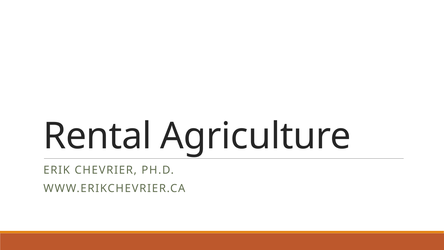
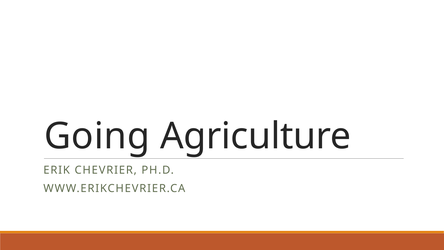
Rental: Rental -> Going
